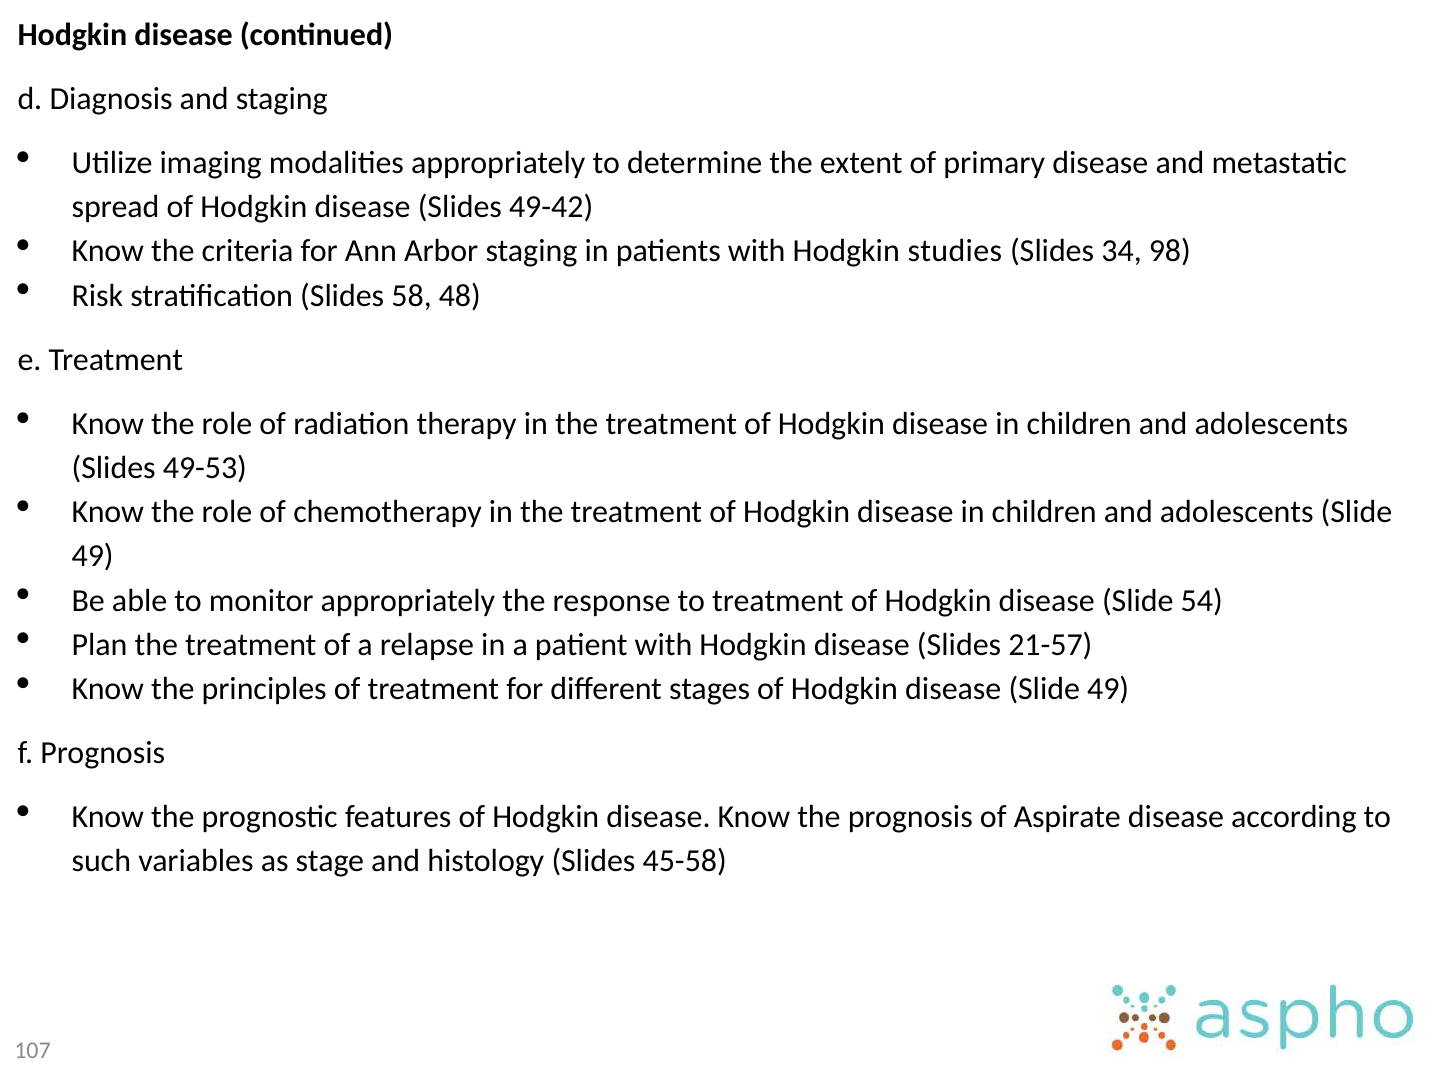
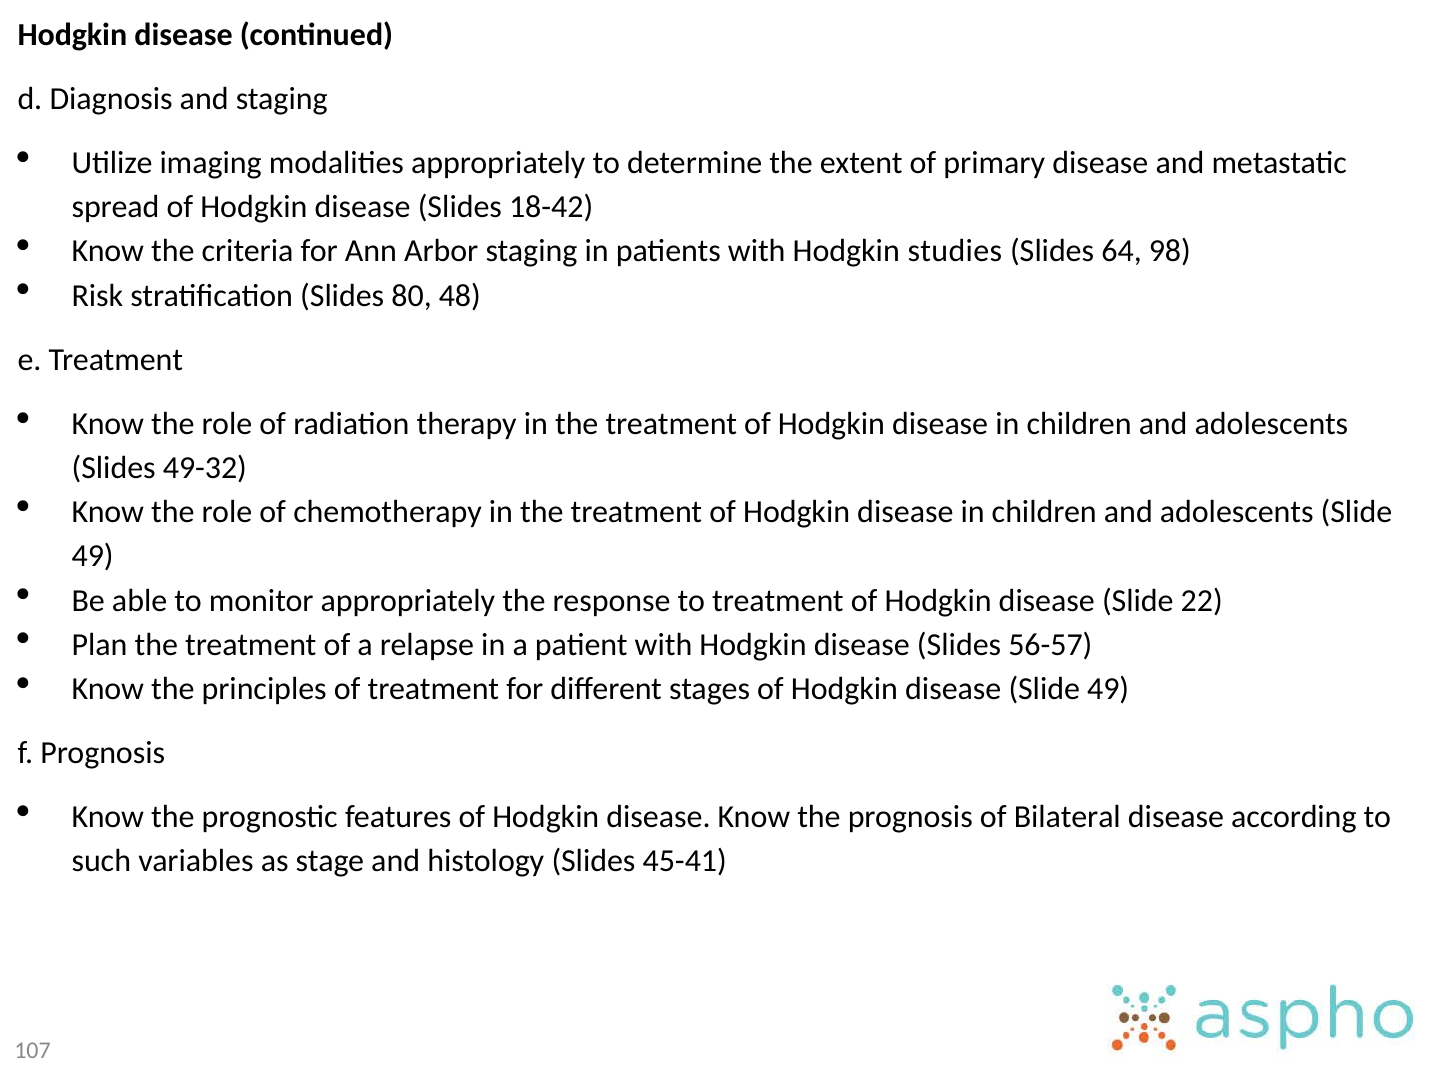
49-42: 49-42 -> 18-42
34: 34 -> 64
58: 58 -> 80
49-53: 49-53 -> 49-32
54: 54 -> 22
21-57: 21-57 -> 56-57
Aspirate: Aspirate -> Bilateral
45-58: 45-58 -> 45-41
